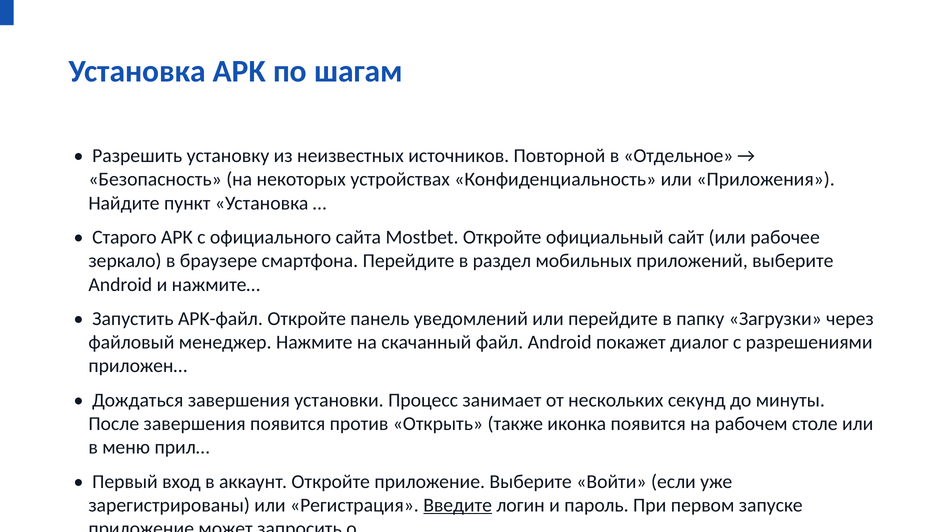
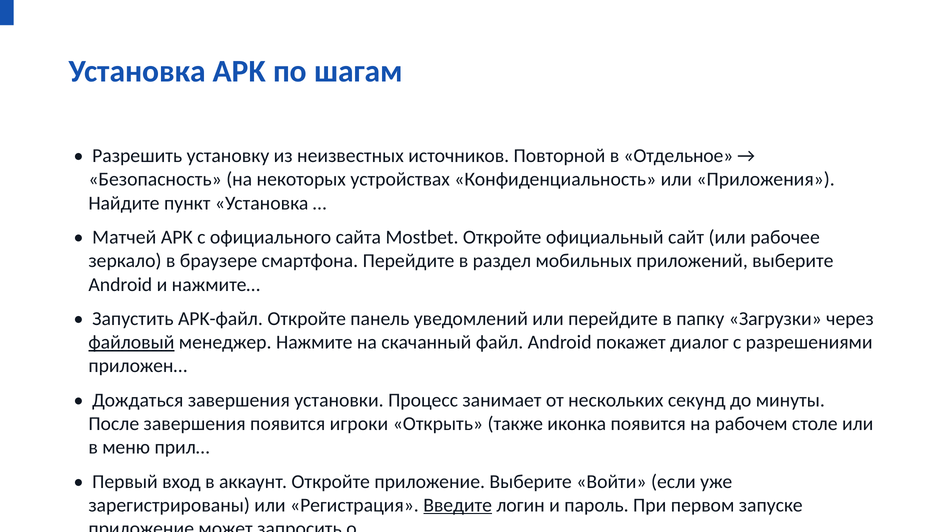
Старого: Старого -> Матчей
файловый underline: none -> present
против: против -> игроки
